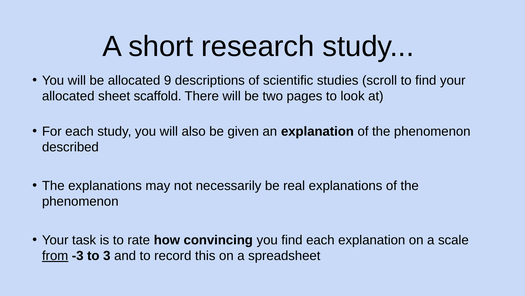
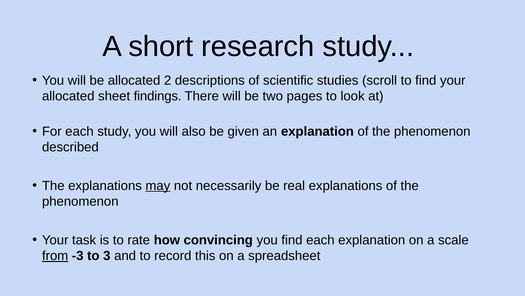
9: 9 -> 2
scaffold: scaffold -> findings
may underline: none -> present
